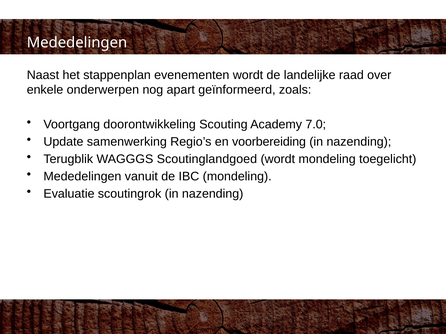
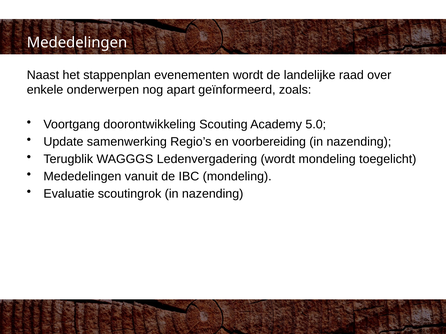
7.0: 7.0 -> 5.0
Scoutinglandgoed: Scoutinglandgoed -> Ledenvergadering
